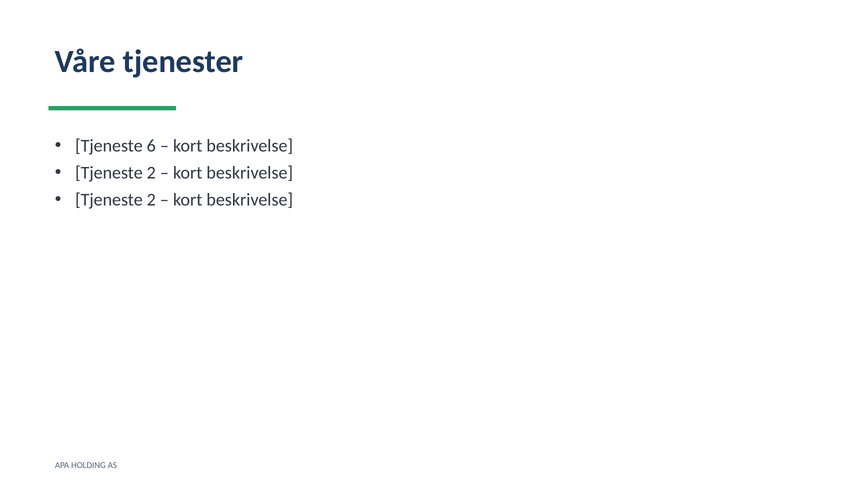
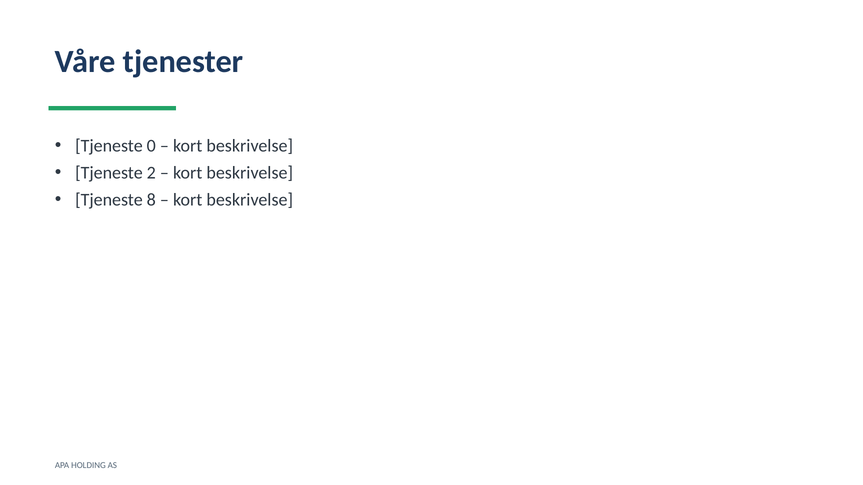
6: 6 -> 0
2 at (151, 200): 2 -> 8
